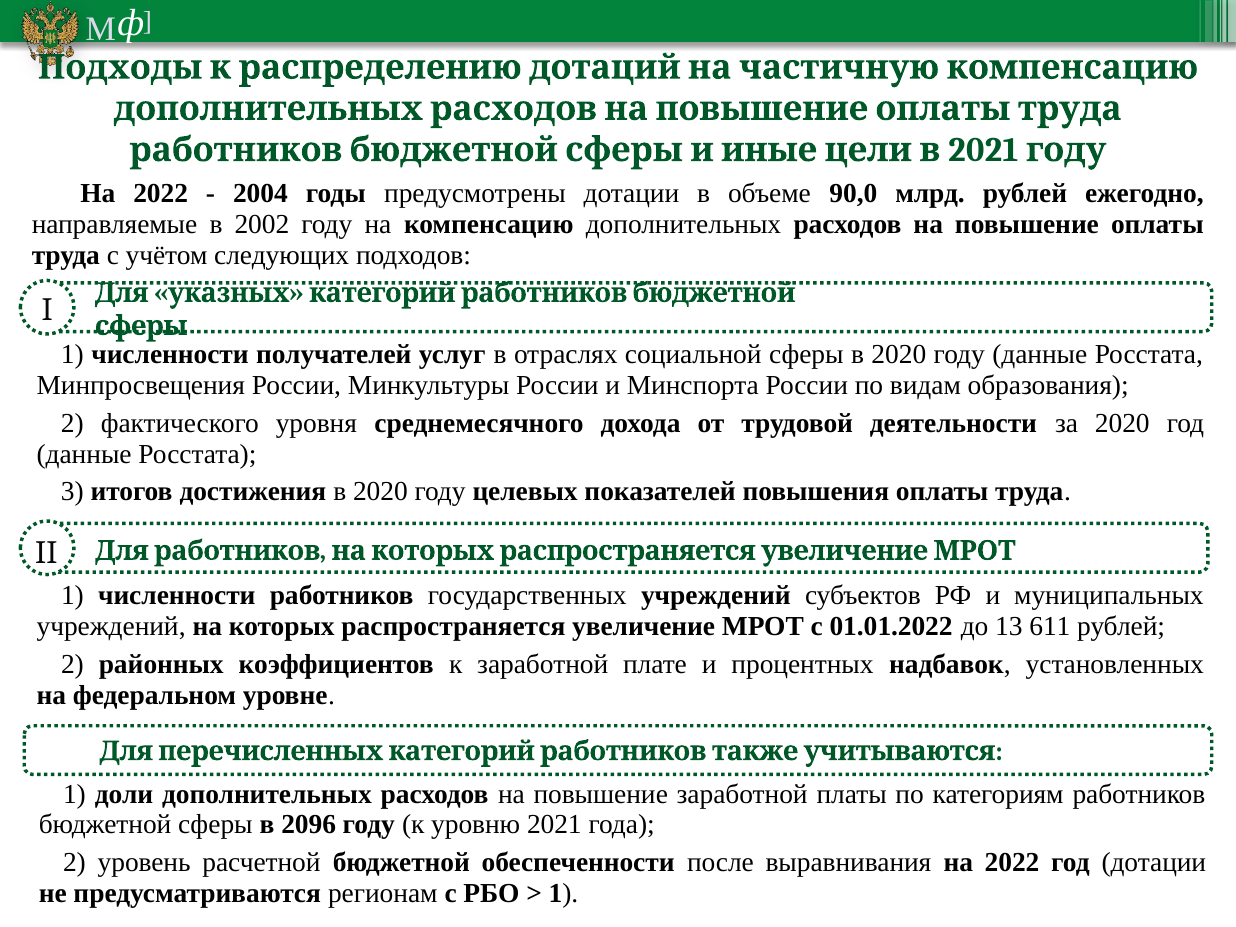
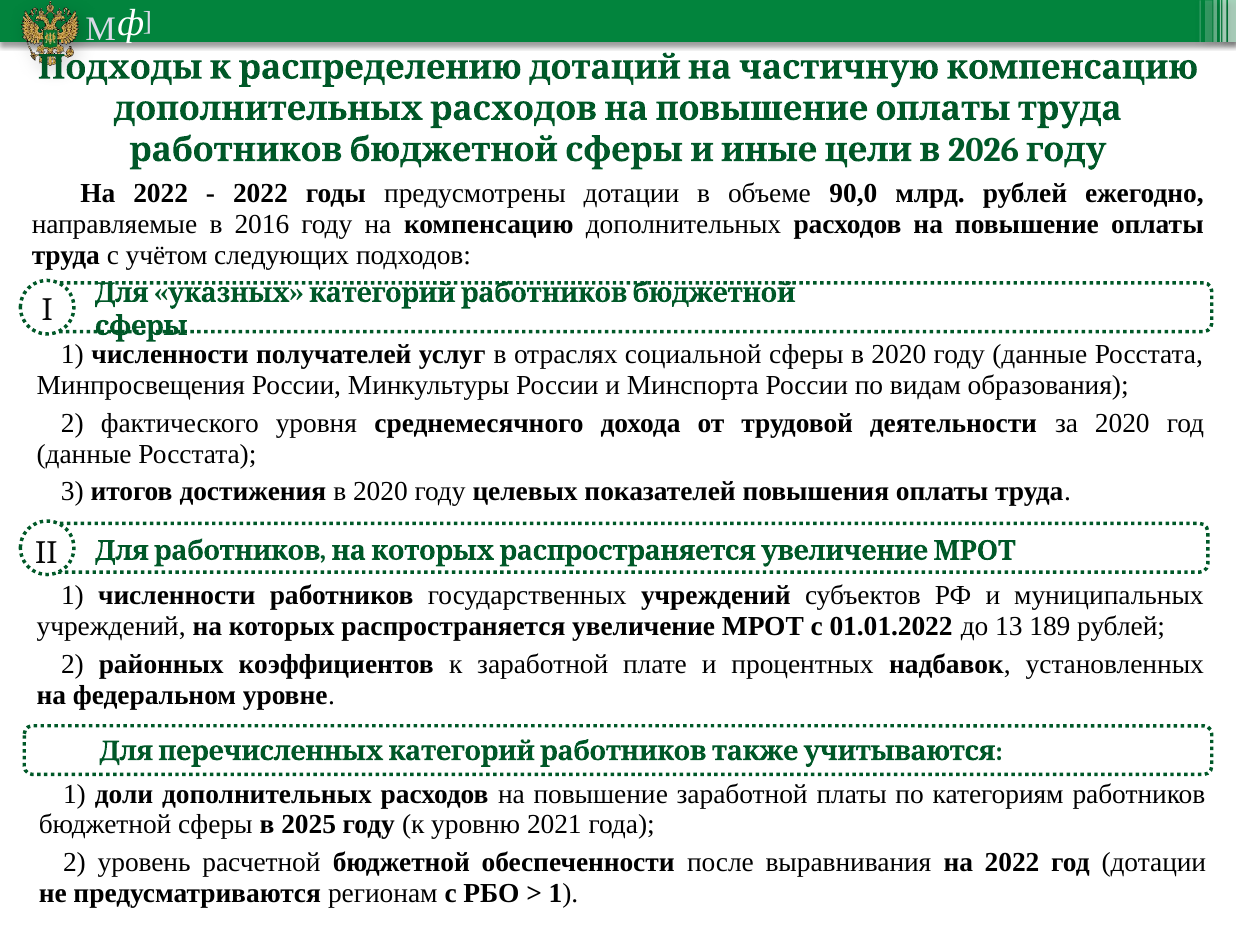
2021 at (983, 150): 2021 -> 2026
2004 at (260, 194): 2004 -> 2022
2002: 2002 -> 2016
611: 611 -> 189
2096: 2096 -> 2025
